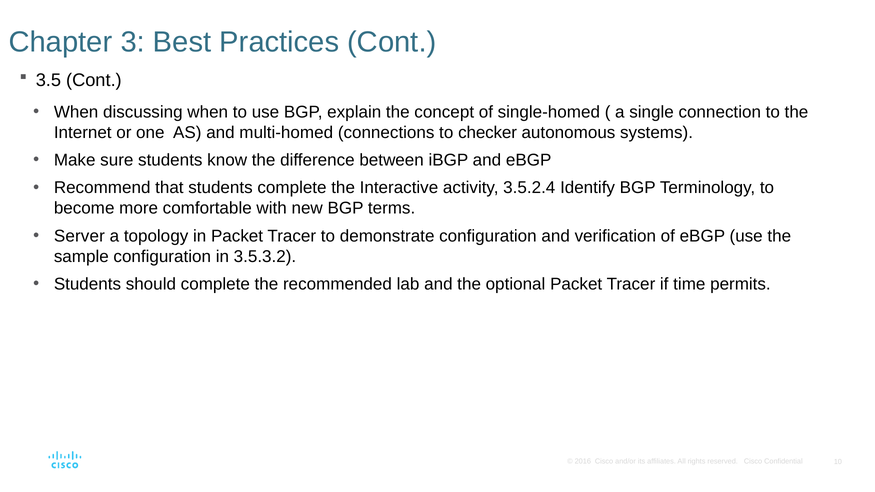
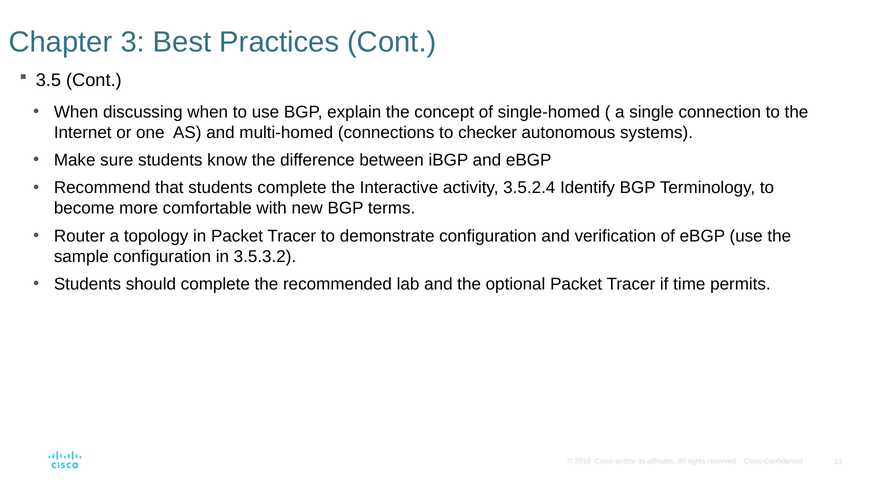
Server: Server -> Router
